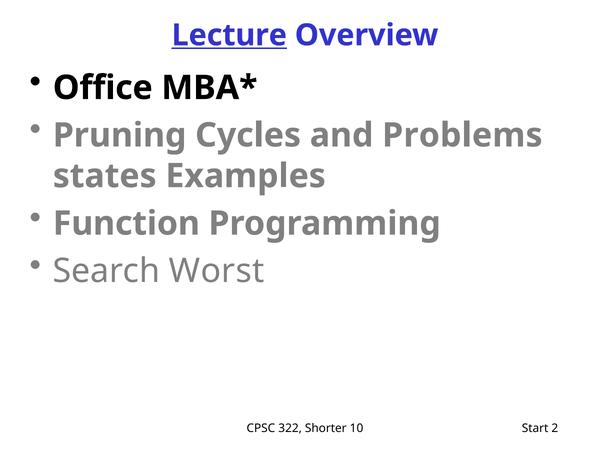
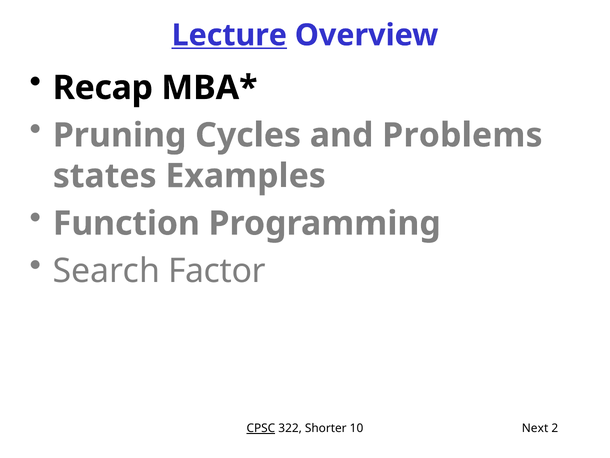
Office: Office -> Recap
Worst: Worst -> Factor
CPSC underline: none -> present
Start: Start -> Next
